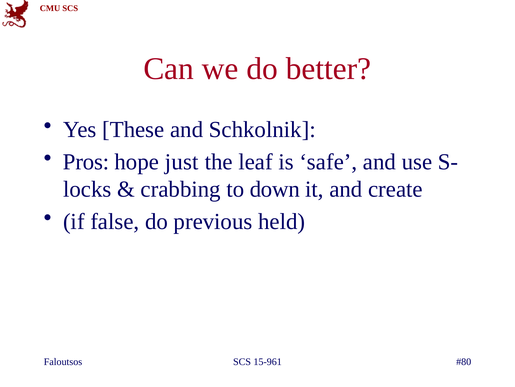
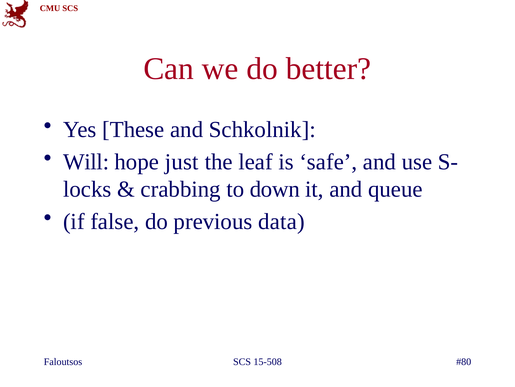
Pros: Pros -> Will
create: create -> queue
held: held -> data
15-961: 15-961 -> 15-508
